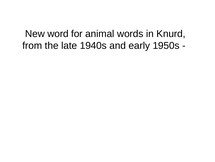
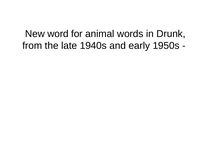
Knurd: Knurd -> Drunk
